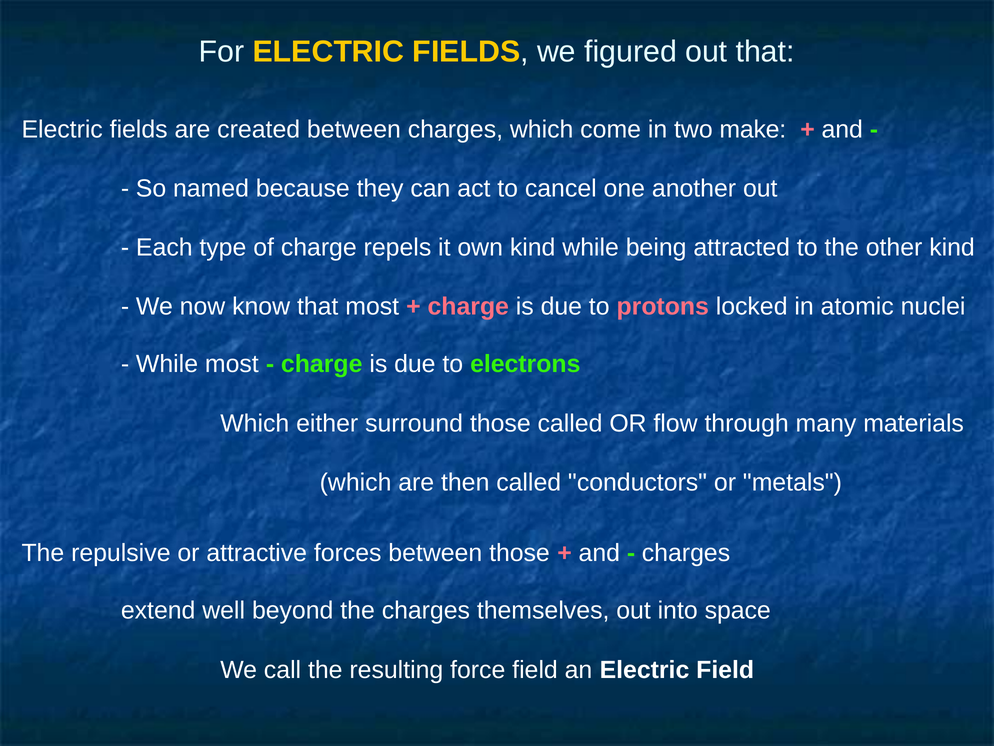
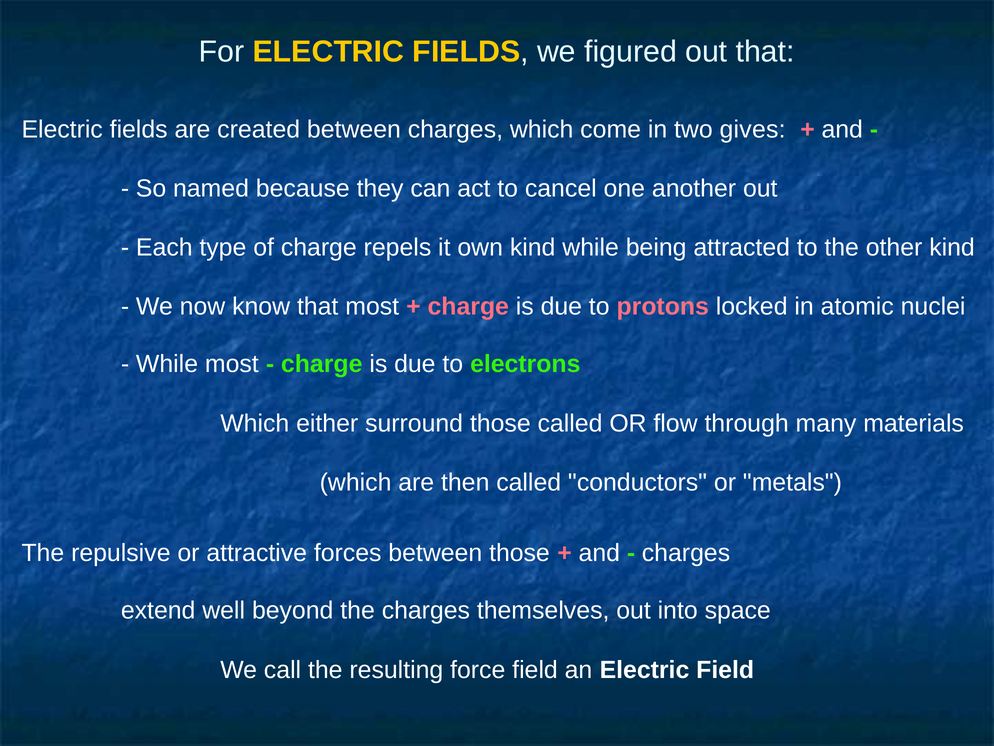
make: make -> gives
